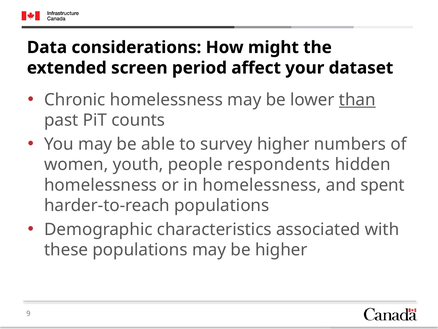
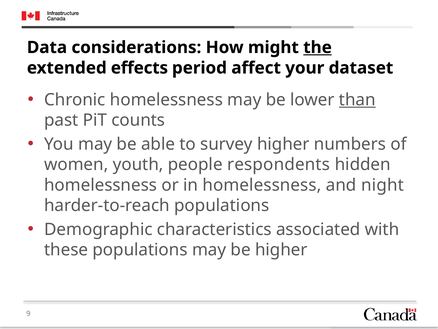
the underline: none -> present
screen: screen -> effects
spent: spent -> night
